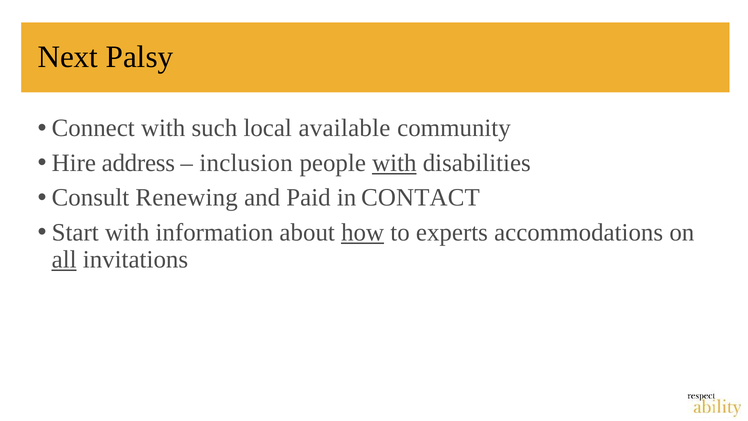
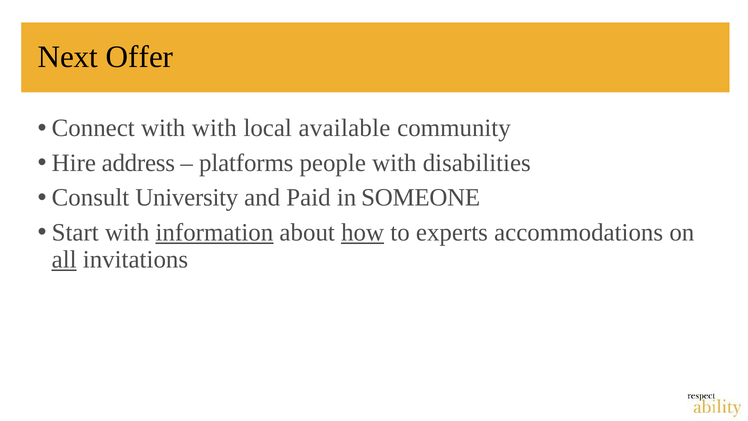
Palsy: Palsy -> Offer
with such: such -> with
inclusion: inclusion -> platforms
with at (394, 163) underline: present -> none
Renewing: Renewing -> University
CONTACT: CONTACT -> SOMEONE
information underline: none -> present
